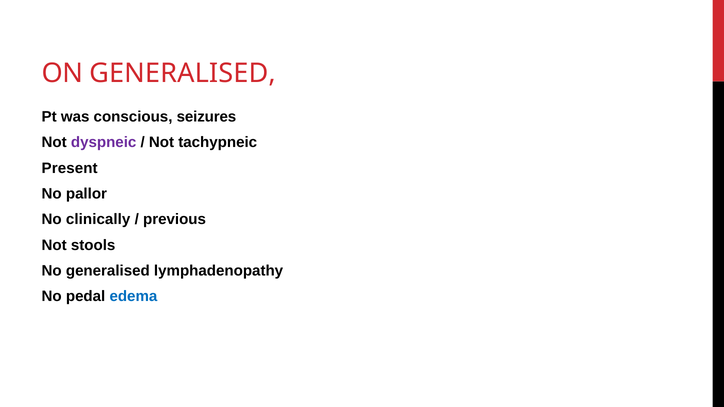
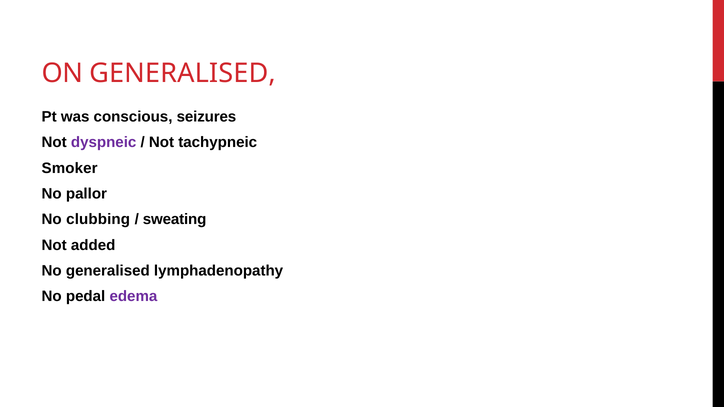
Present: Present -> Smoker
clinically: clinically -> clubbing
previous: previous -> sweating
stools: stools -> added
edema colour: blue -> purple
